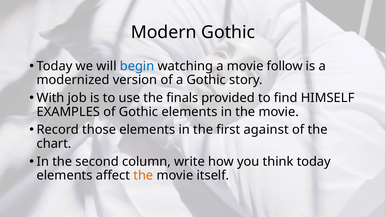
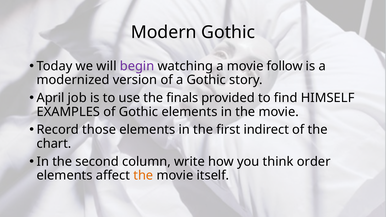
begin colour: blue -> purple
With: With -> April
against: against -> indirect
think today: today -> order
